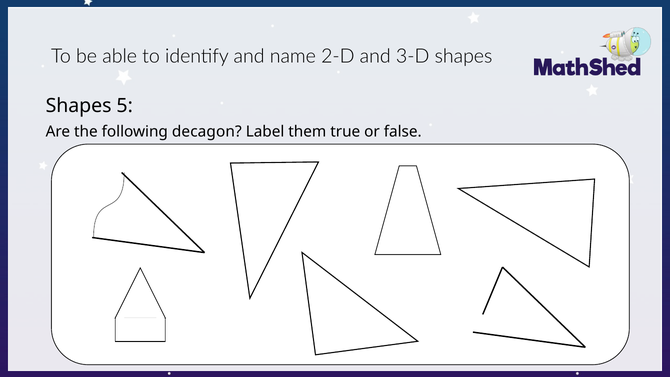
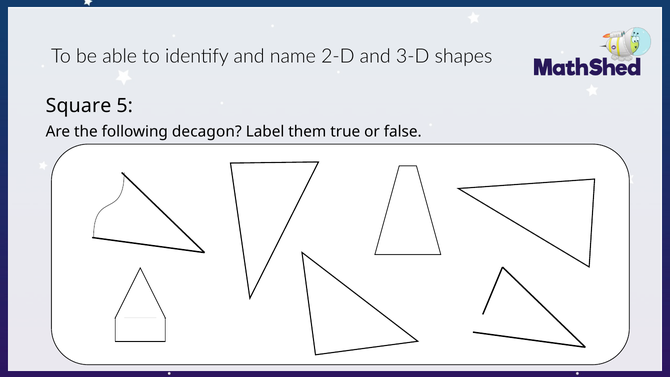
Shapes at (79, 106): Shapes -> Square
